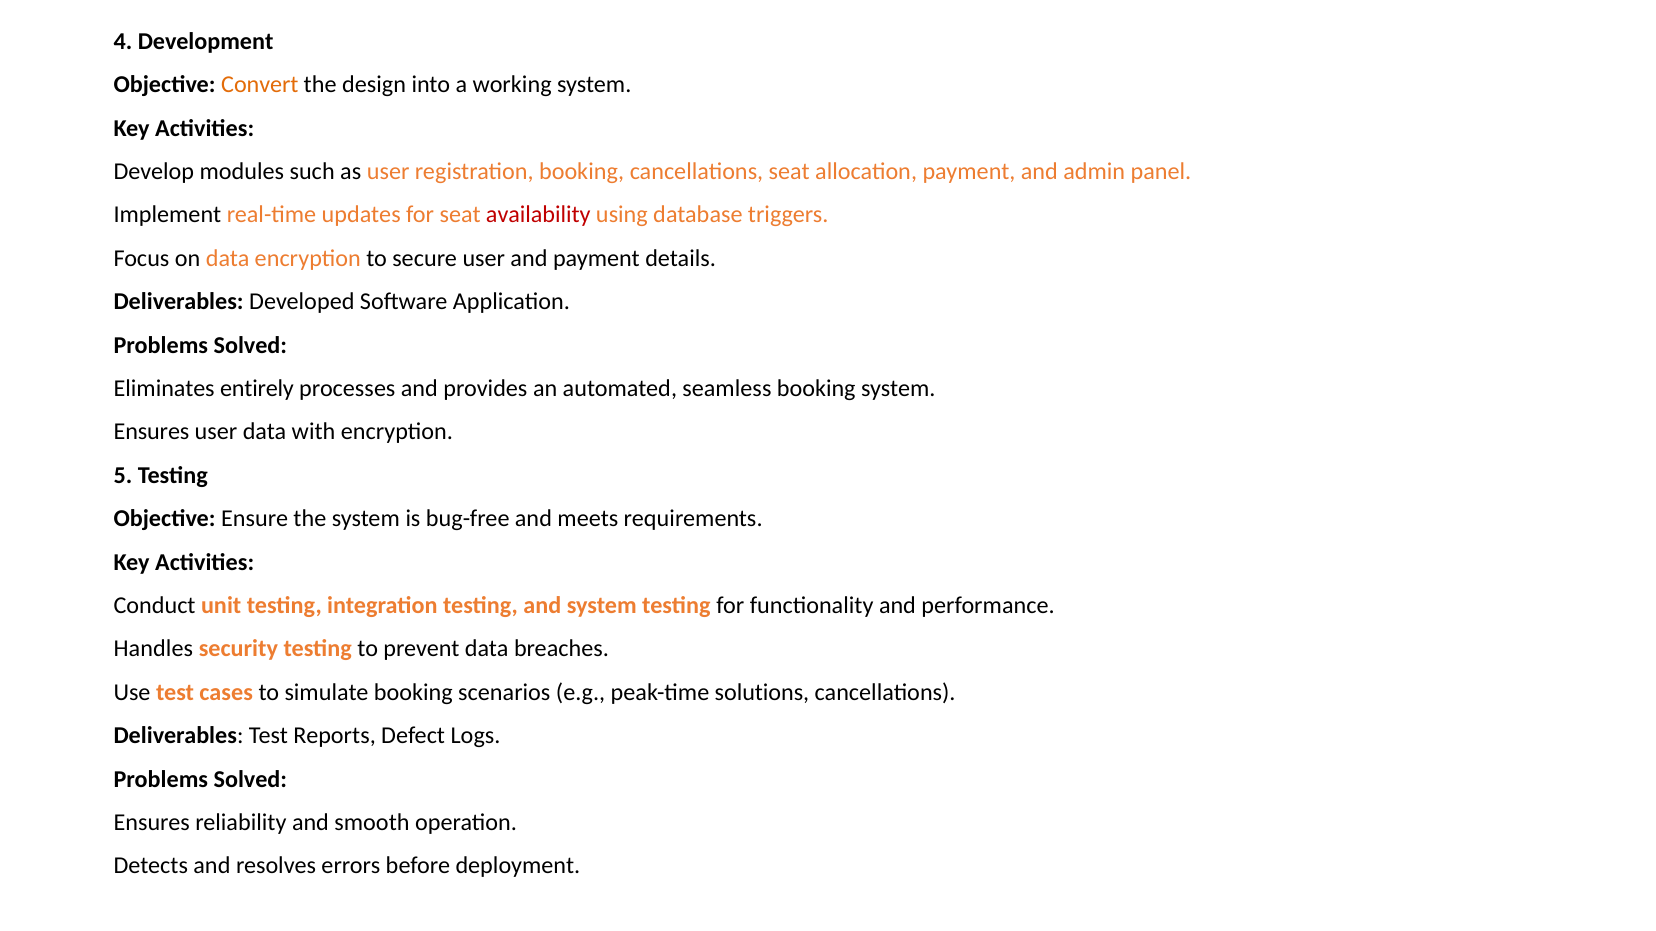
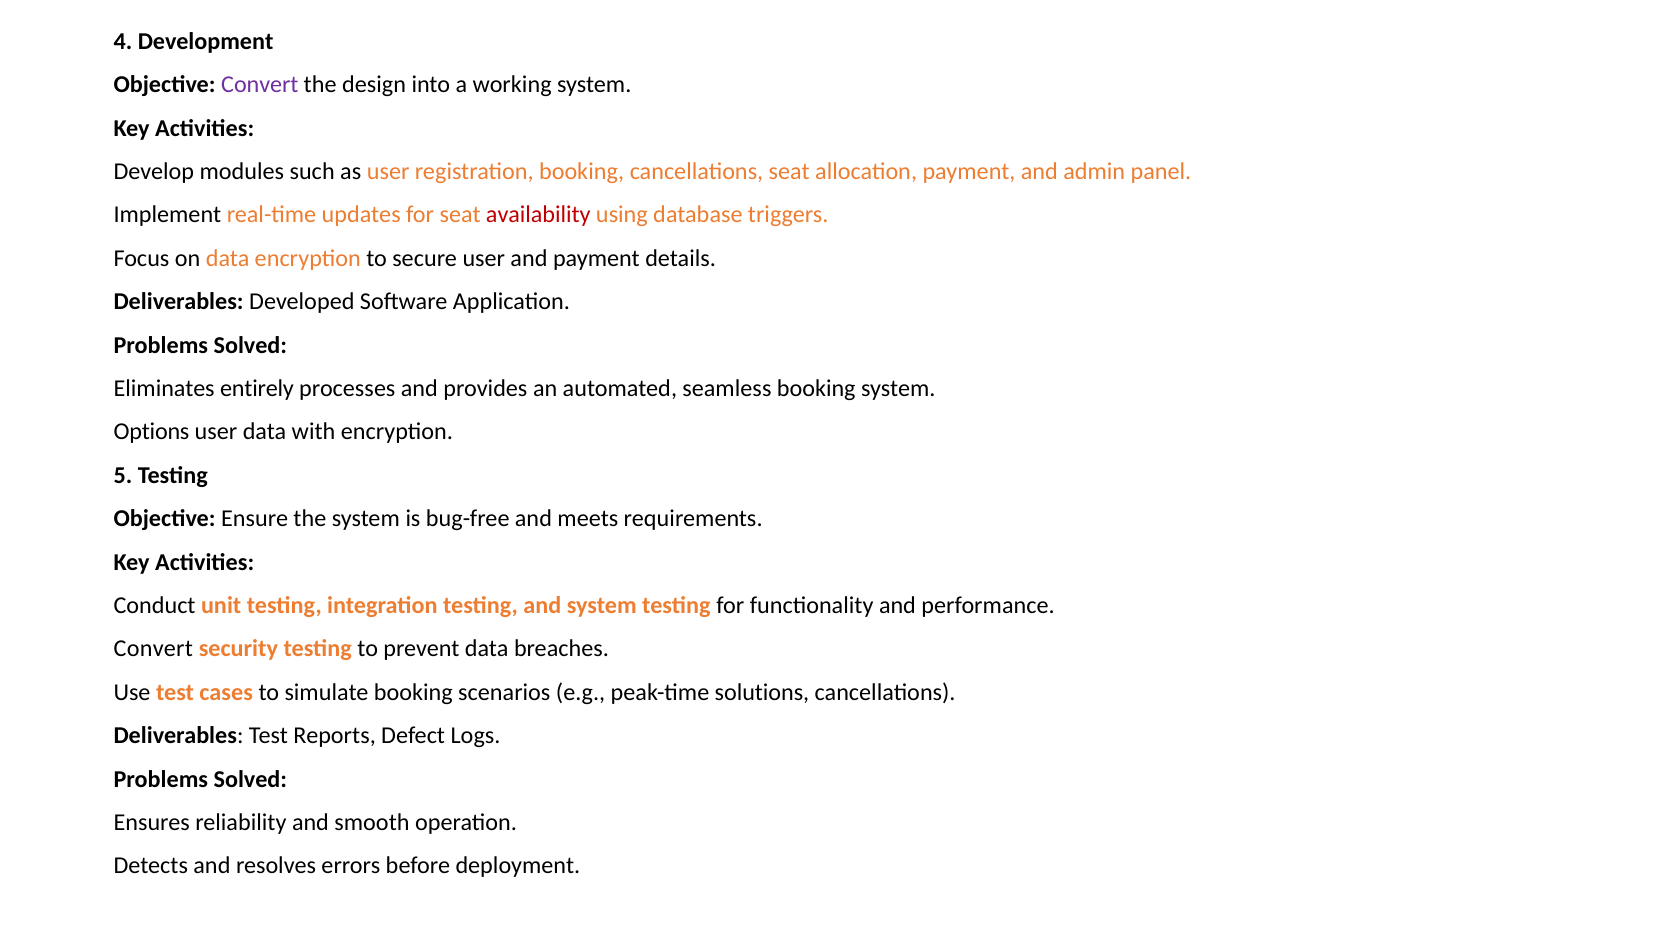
Convert at (260, 85) colour: orange -> purple
Ensures at (151, 432): Ensures -> Options
Handles at (153, 649): Handles -> Convert
